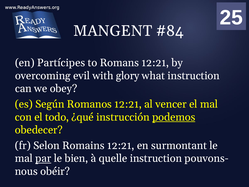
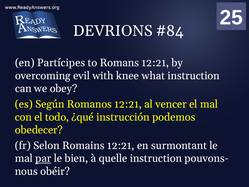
MANGENT: MANGENT -> DEVRIONS
glory: glory -> knee
podemos underline: present -> none
